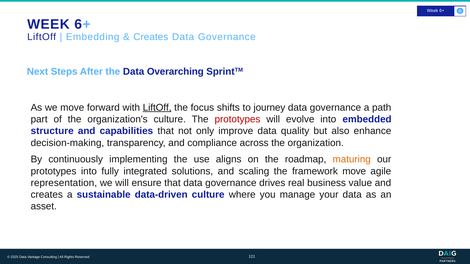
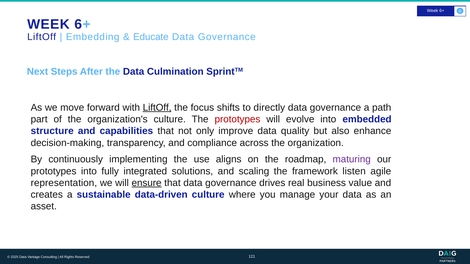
Creates at (151, 37): Creates -> Educate
Overarching: Overarching -> Culmination
journey: journey -> directly
maturing colour: orange -> purple
framework move: move -> listen
ensure underline: none -> present
